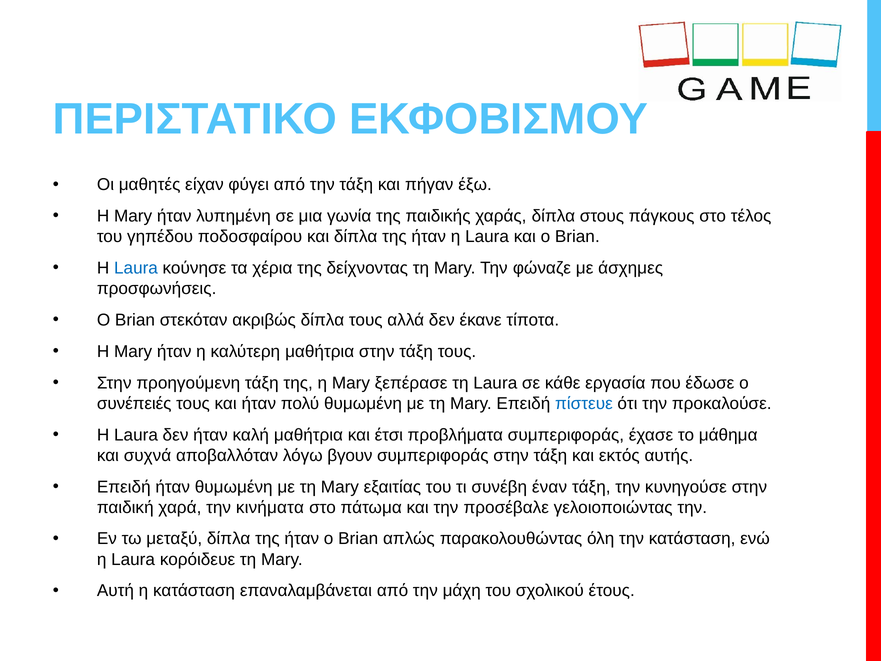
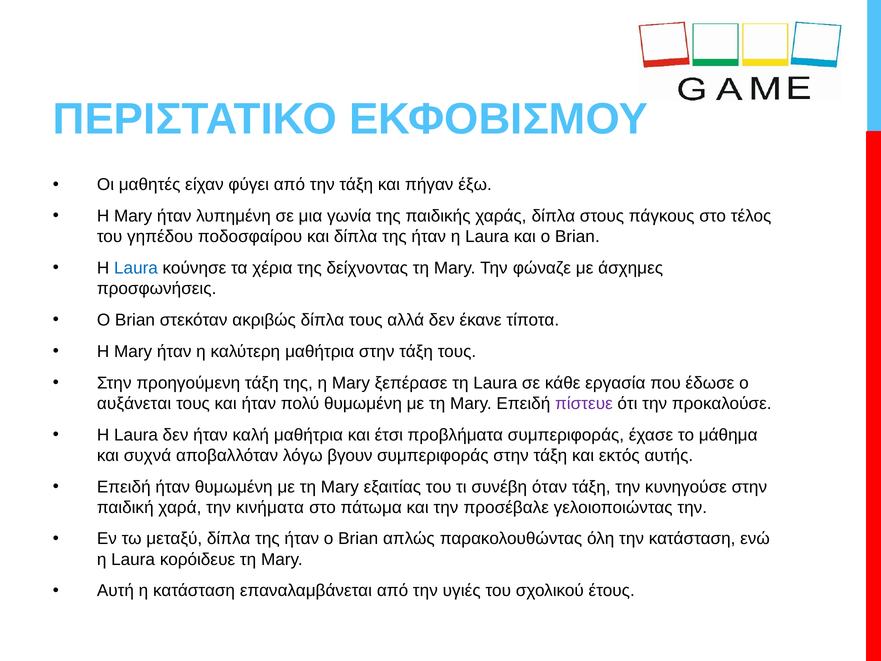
συνέπειές: συνέπειές -> αυξάνεται
πίστευε colour: blue -> purple
έναν: έναν -> όταν
μάχη: μάχη -> υγιές
